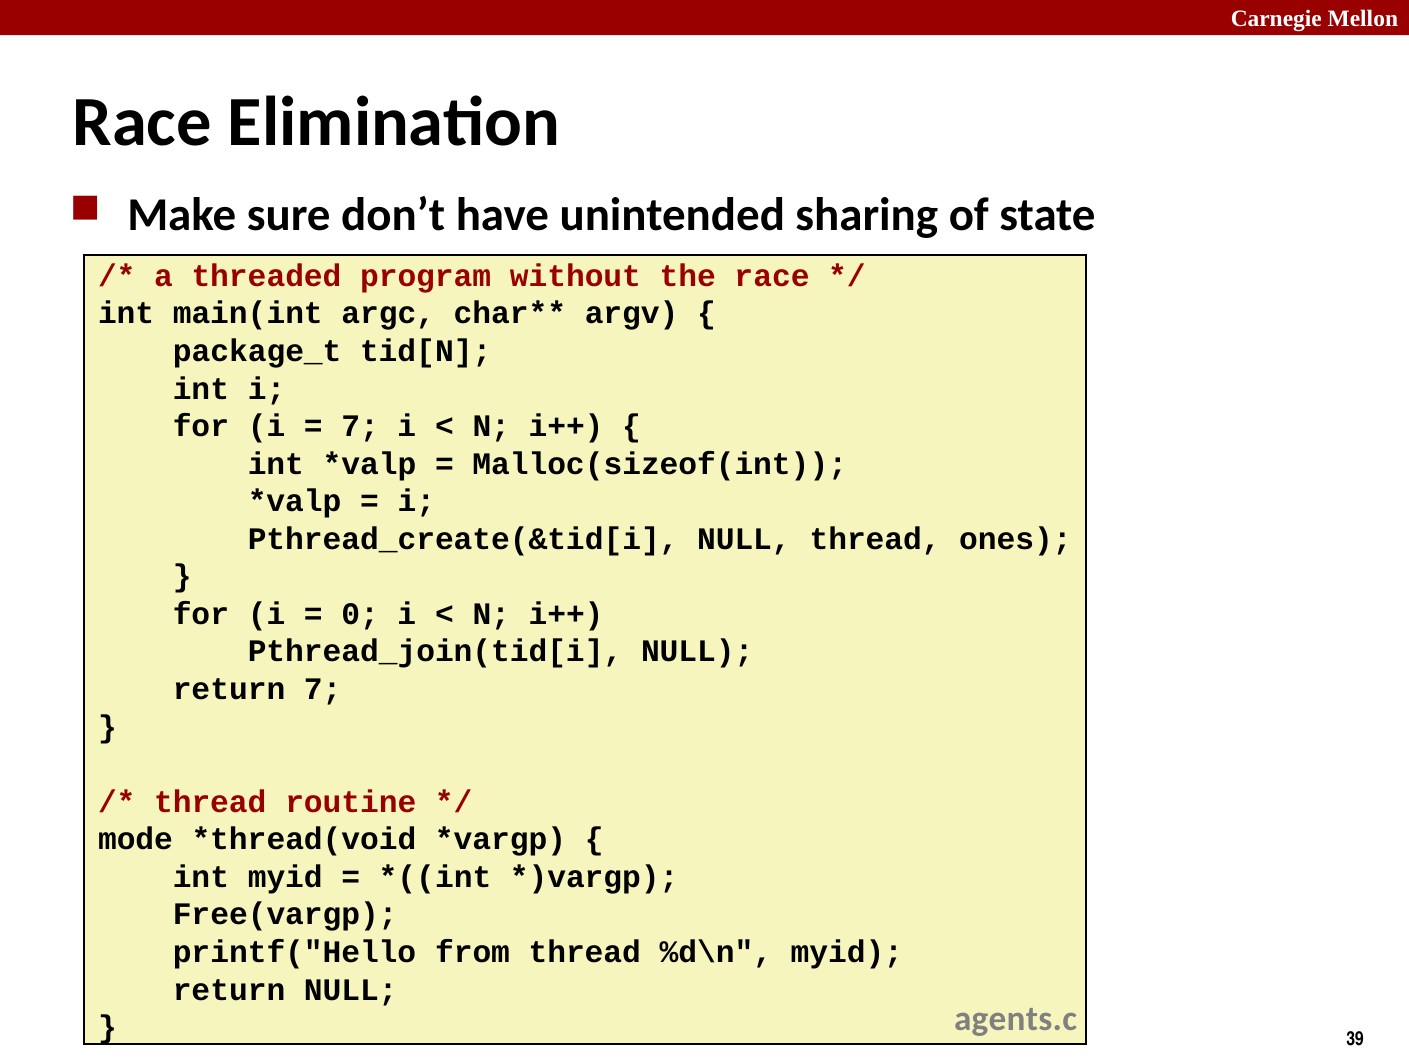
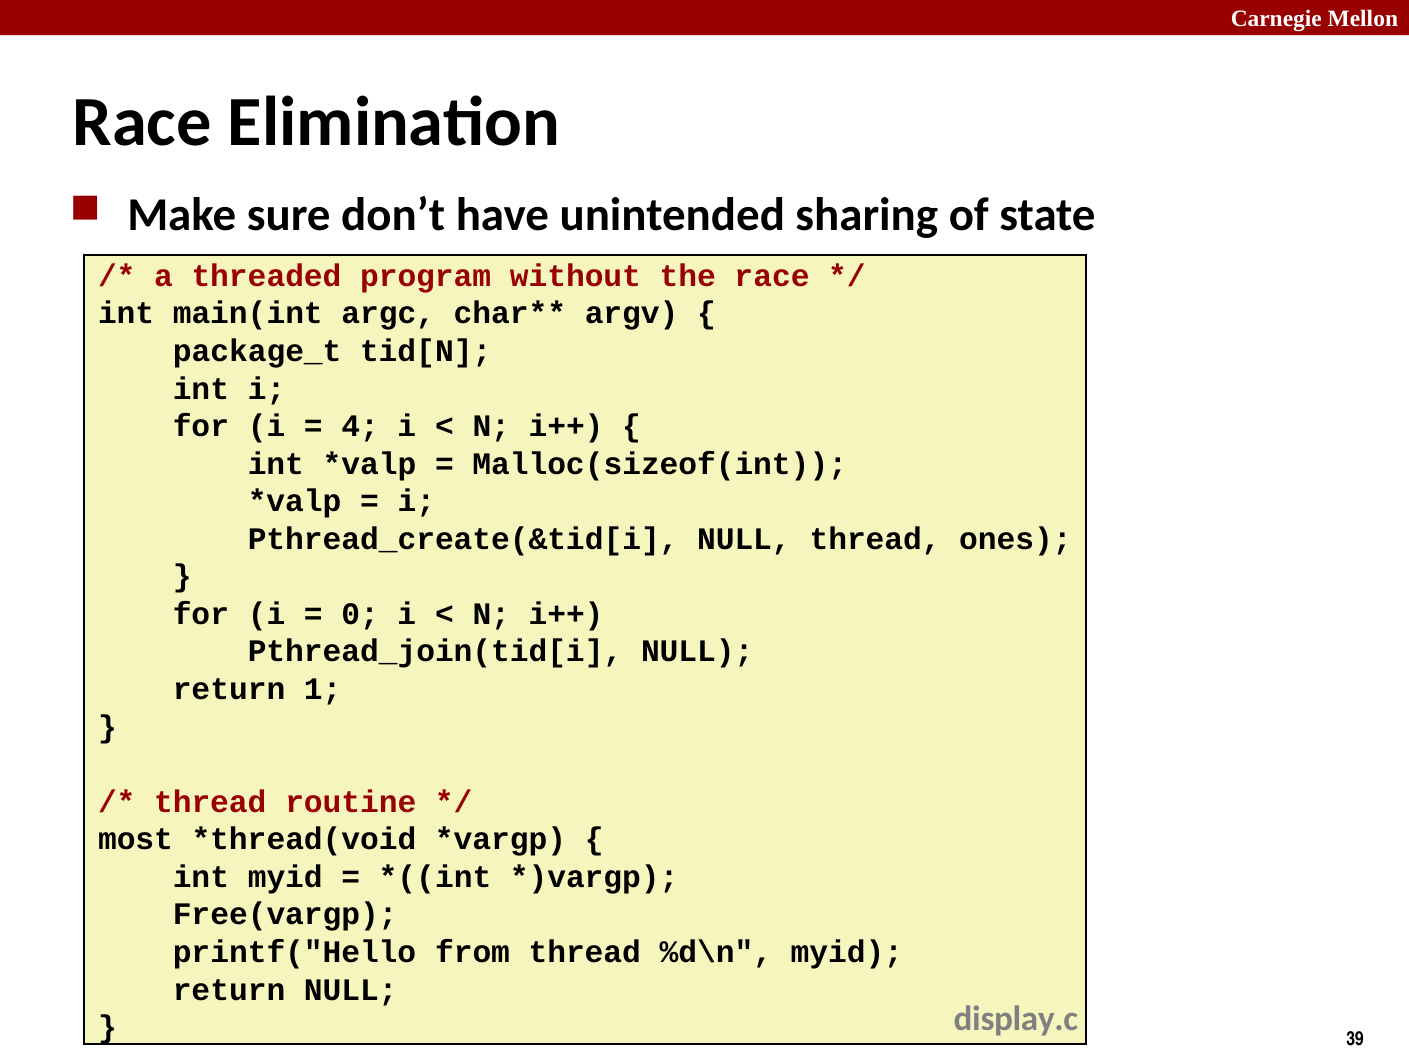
7 at (360, 426): 7 -> 4
return 7: 7 -> 1
mode: mode -> most
agents.c: agents.c -> display.c
